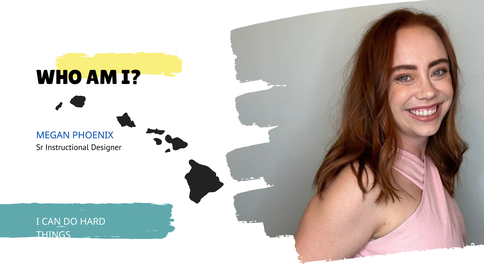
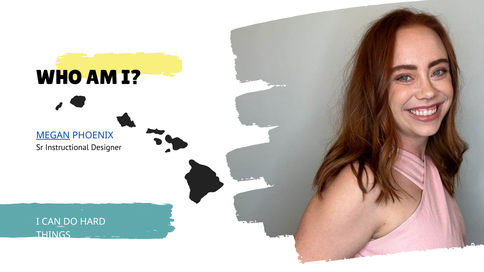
MEGAN underline: none -> present
